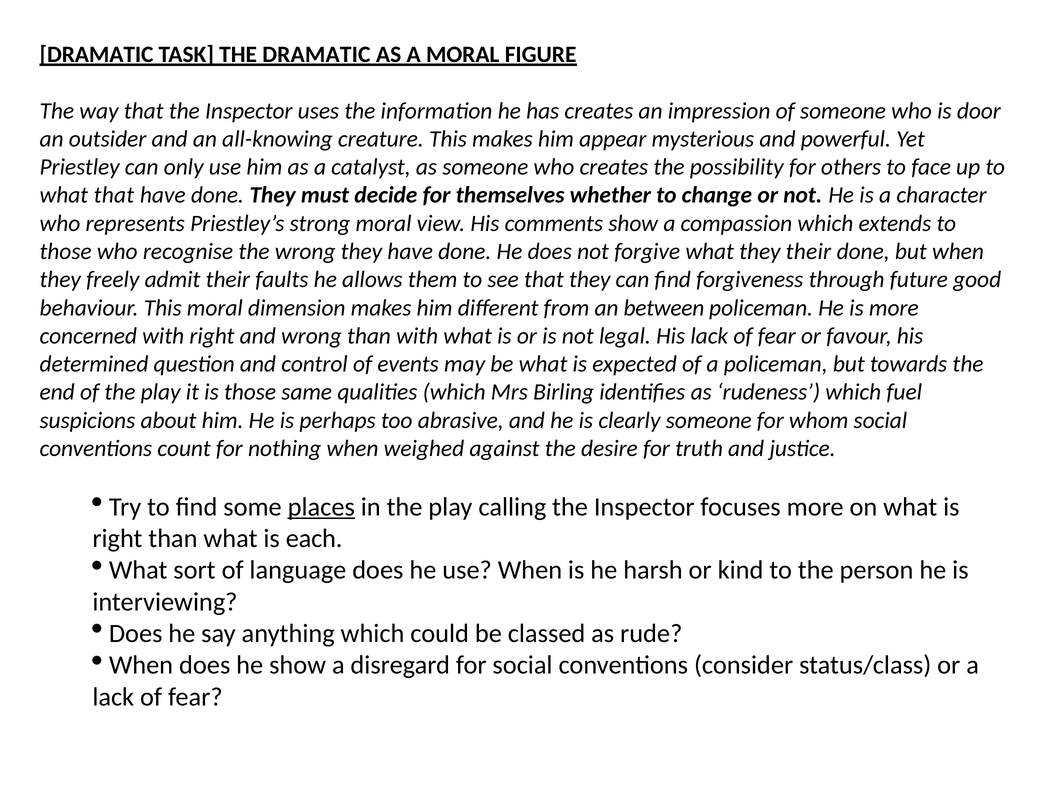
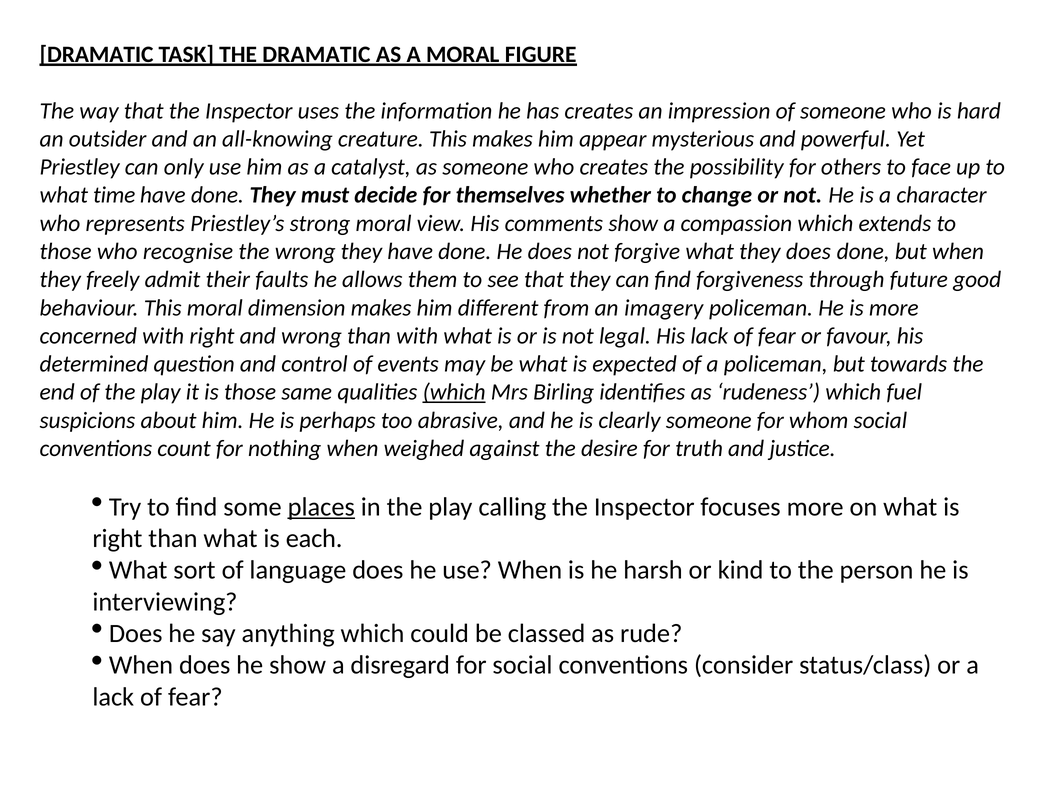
door: door -> hard
what that: that -> time
they their: their -> does
between: between -> imagery
which at (454, 392) underline: none -> present
